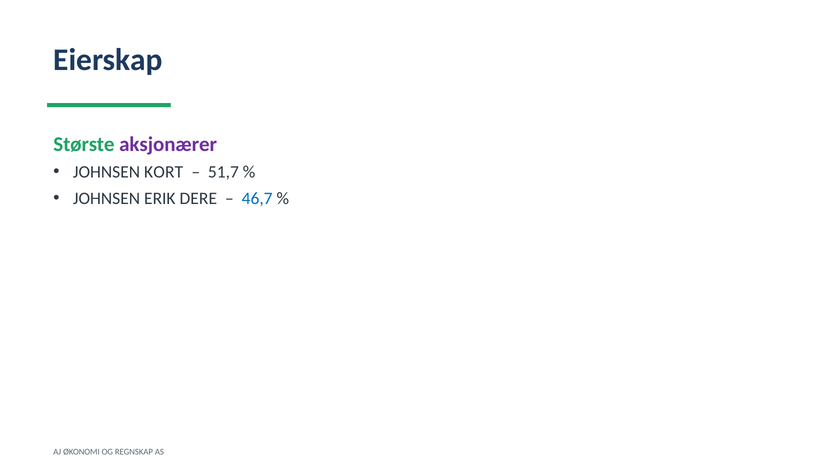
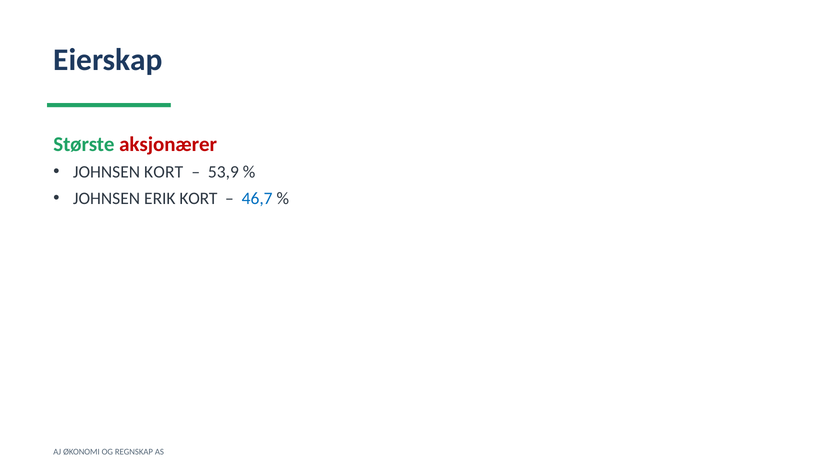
aksjonærer colour: purple -> red
51,7: 51,7 -> 53,9
ERIK DERE: DERE -> KORT
